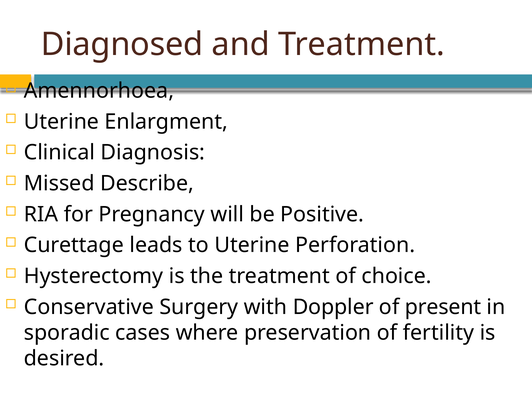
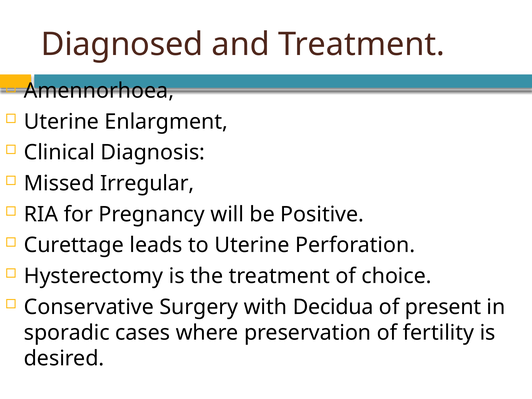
Describe: Describe -> Irregular
Doppler: Doppler -> Decidua
